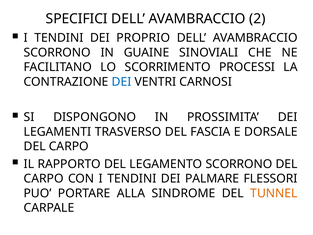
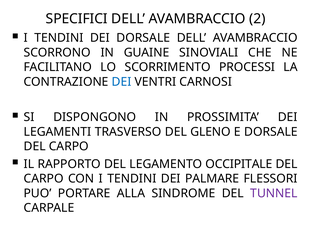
DEI PROPRIO: PROPRIO -> DORSALE
FASCIA: FASCIA -> GLENO
LEGAMENTO SCORRONO: SCORRONO -> OCCIPITALE
TUNNEL colour: orange -> purple
